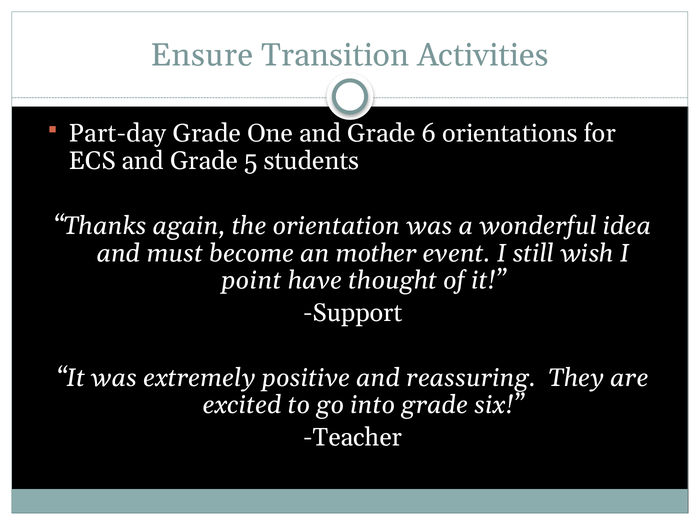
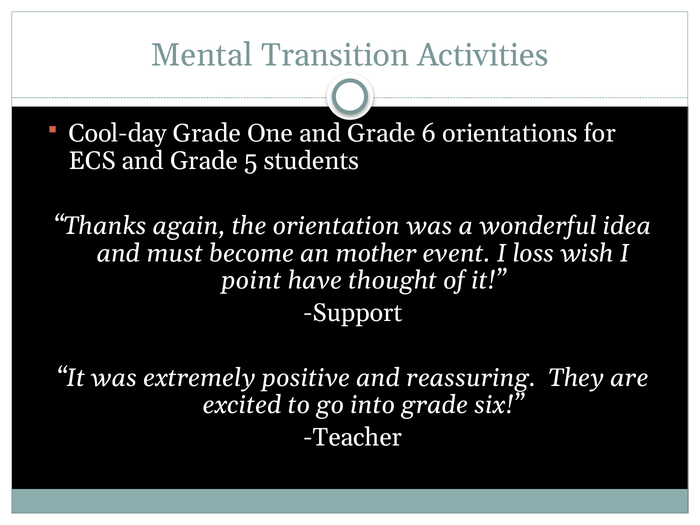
Ensure: Ensure -> Mental
Part-day: Part-day -> Cool-day
still: still -> loss
